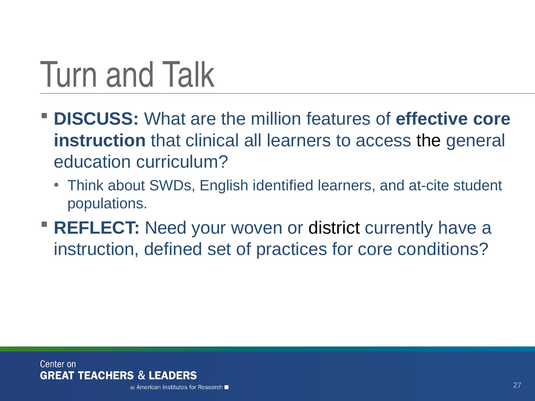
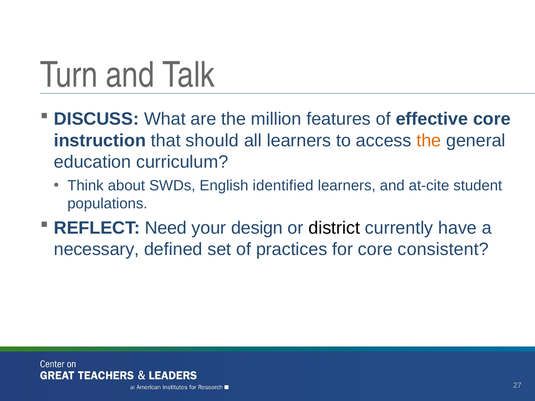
clinical: clinical -> should
the at (429, 141) colour: black -> orange
woven: woven -> design
instruction at (97, 249): instruction -> necessary
conditions: conditions -> consistent
